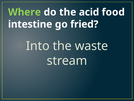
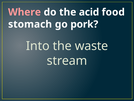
Where colour: light green -> pink
intestine: intestine -> stomach
fried: fried -> pork
